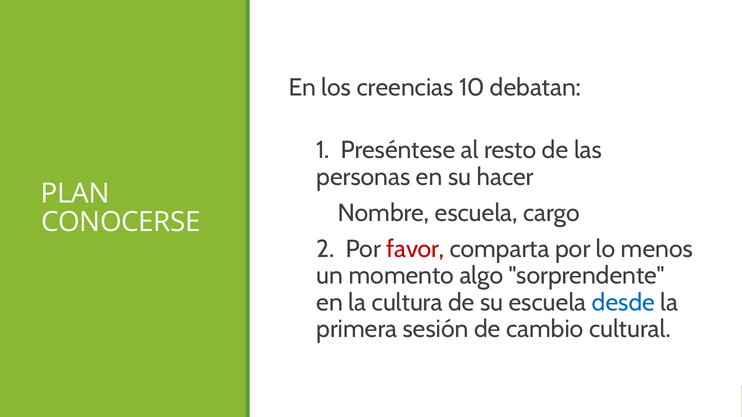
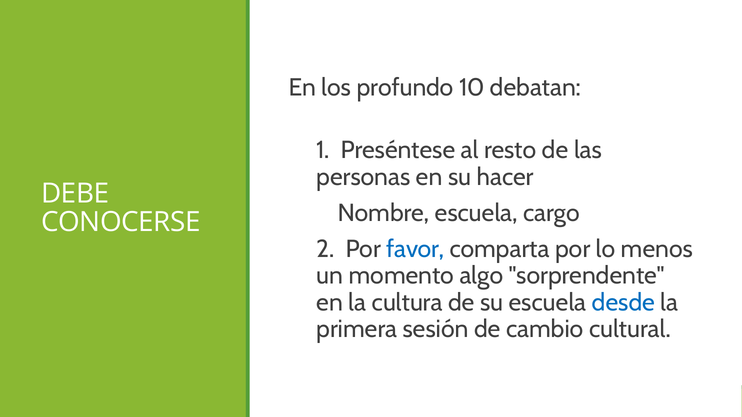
creencias: creencias -> profundo
PLAN: PLAN -> DEBE
favor colour: red -> blue
